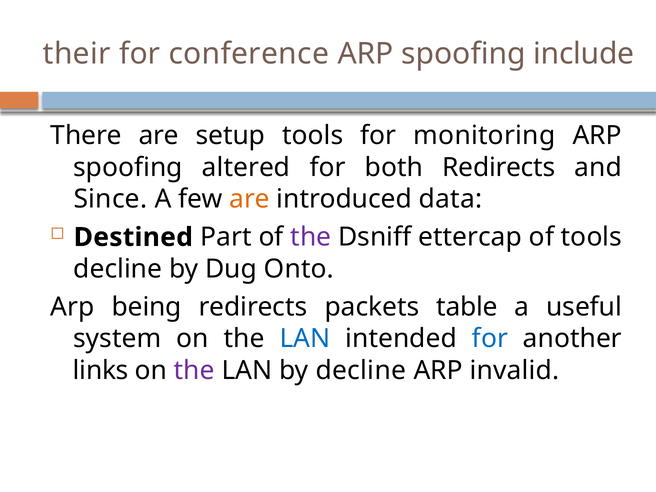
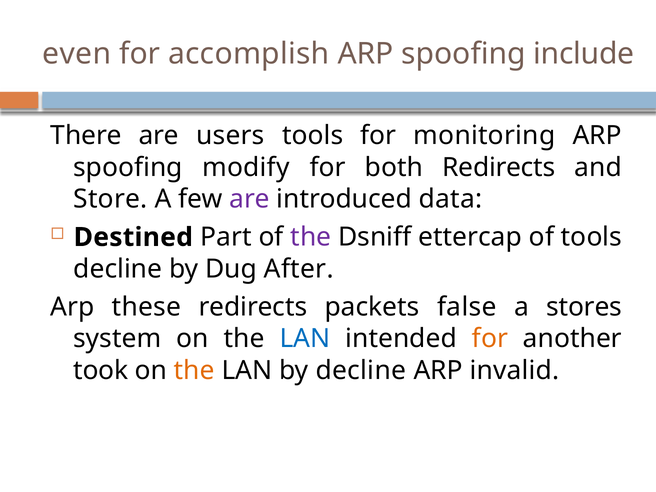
their: their -> even
conference: conference -> accomplish
setup: setup -> users
altered: altered -> modify
Since: Since -> Store
are at (250, 199) colour: orange -> purple
Onto: Onto -> After
being: being -> these
table: table -> false
useful: useful -> stores
for at (490, 339) colour: blue -> orange
links: links -> took
the at (194, 370) colour: purple -> orange
